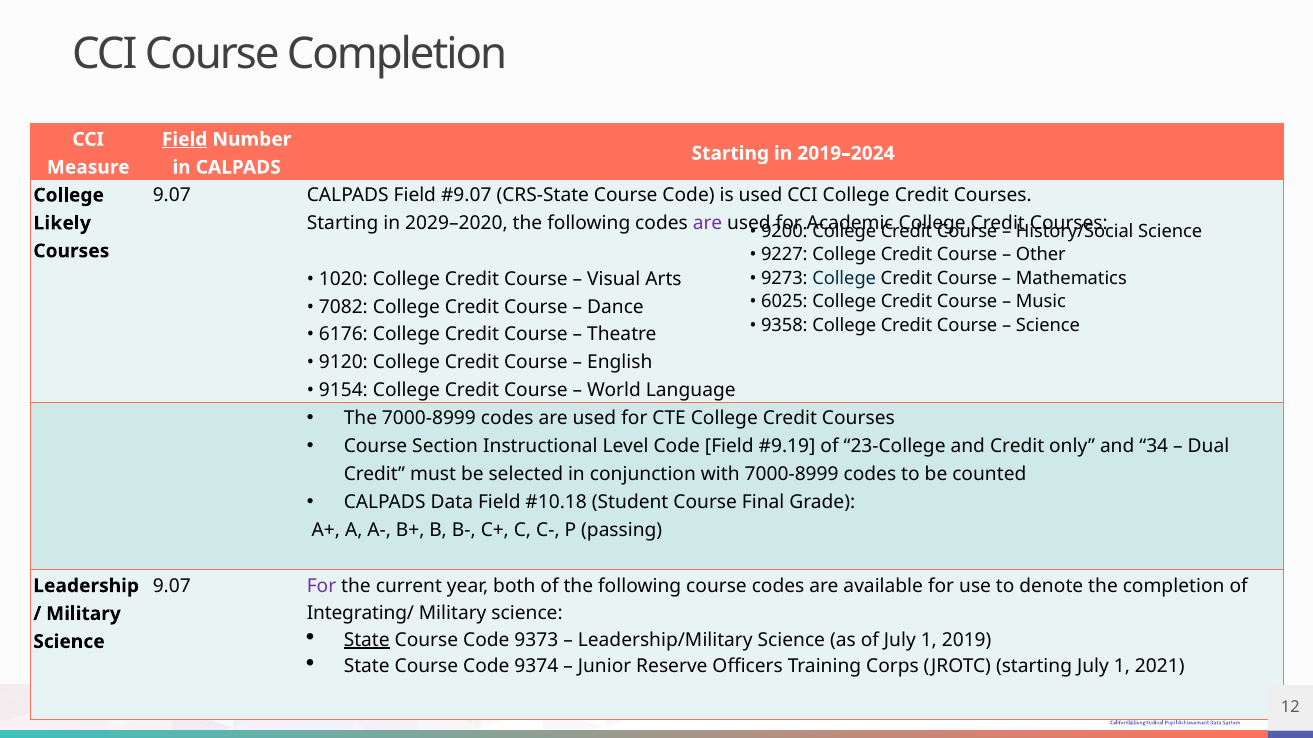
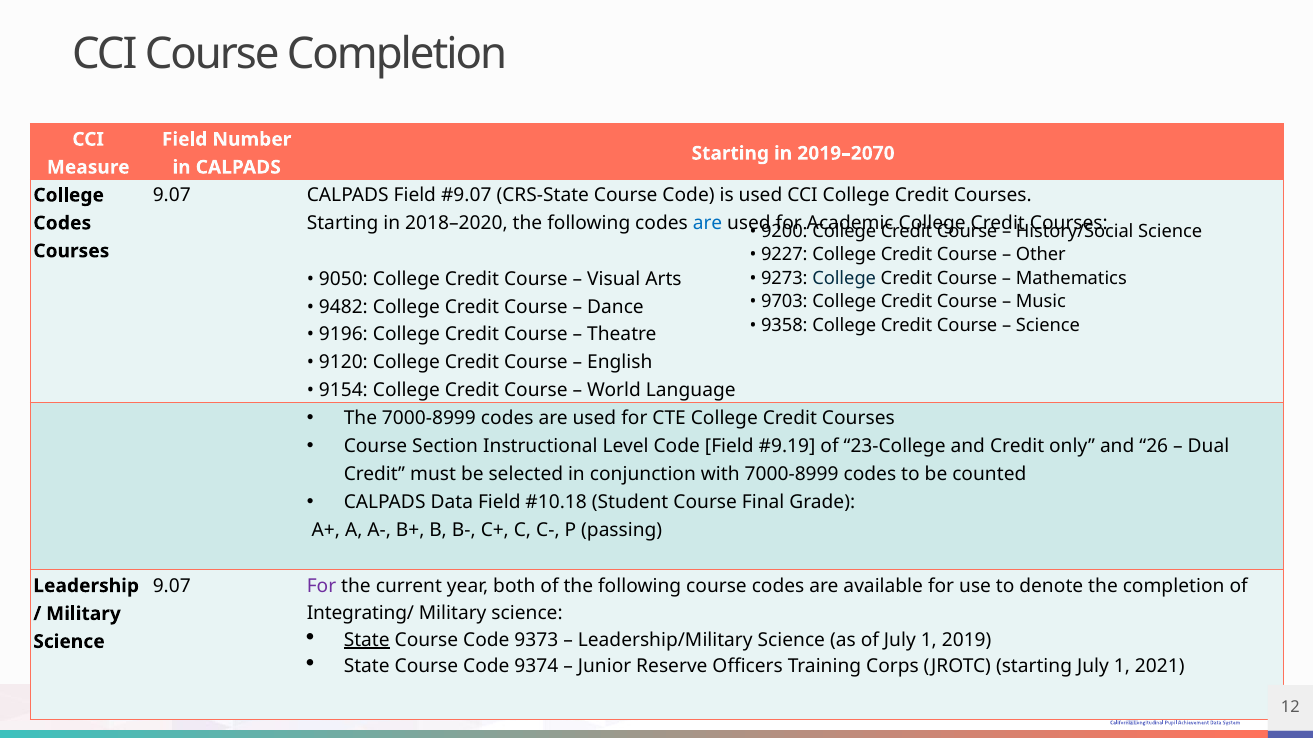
Field at (185, 139) underline: present -> none
2019–2024: 2019–2024 -> 2019–2070
2029–2020: 2029–2020 -> 2018–2020
are at (708, 223) colour: purple -> blue
Likely at (62, 223): Likely -> Codes
1020: 1020 -> 9050
6025: 6025 -> 9703
7082: 7082 -> 9482
6176: 6176 -> 9196
34: 34 -> 26
